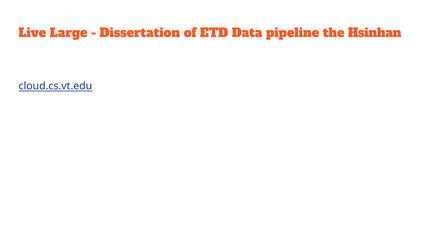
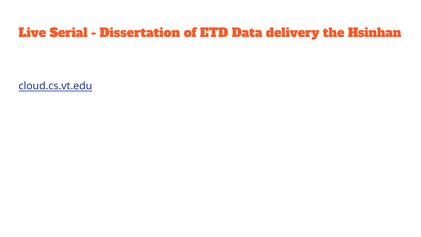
Large: Large -> Serial
pipeline: pipeline -> delivery
